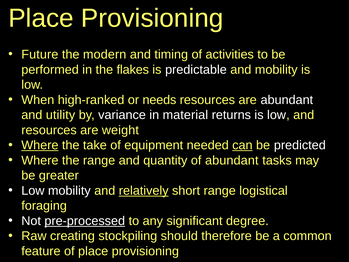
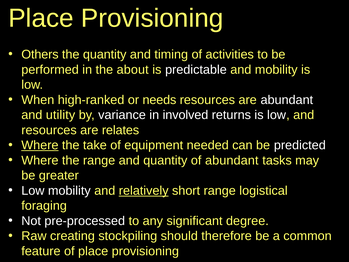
Future: Future -> Others
the modern: modern -> quantity
flakes: flakes -> about
material: material -> involved
weight: weight -> relates
can underline: present -> none
pre-processed underline: present -> none
